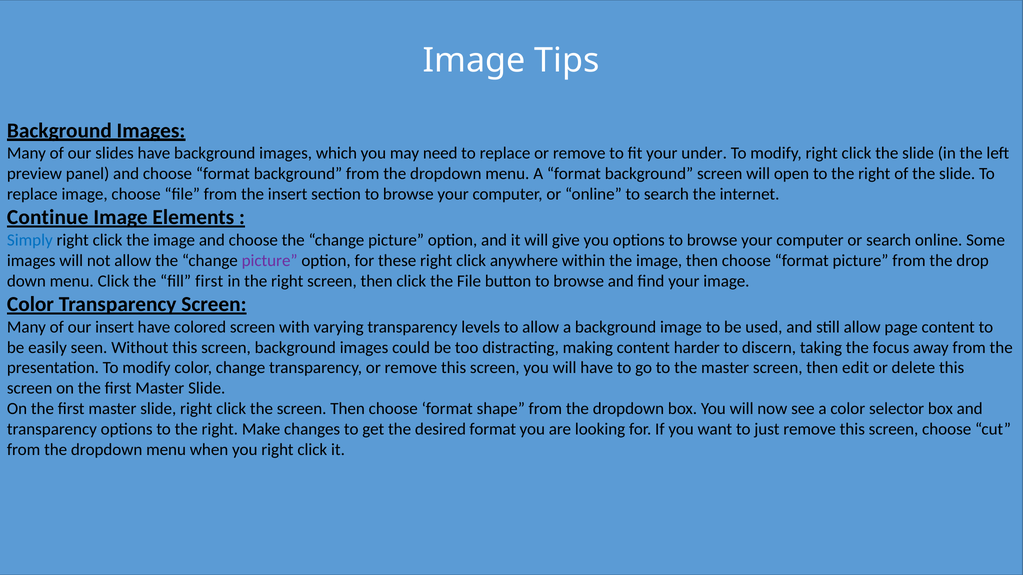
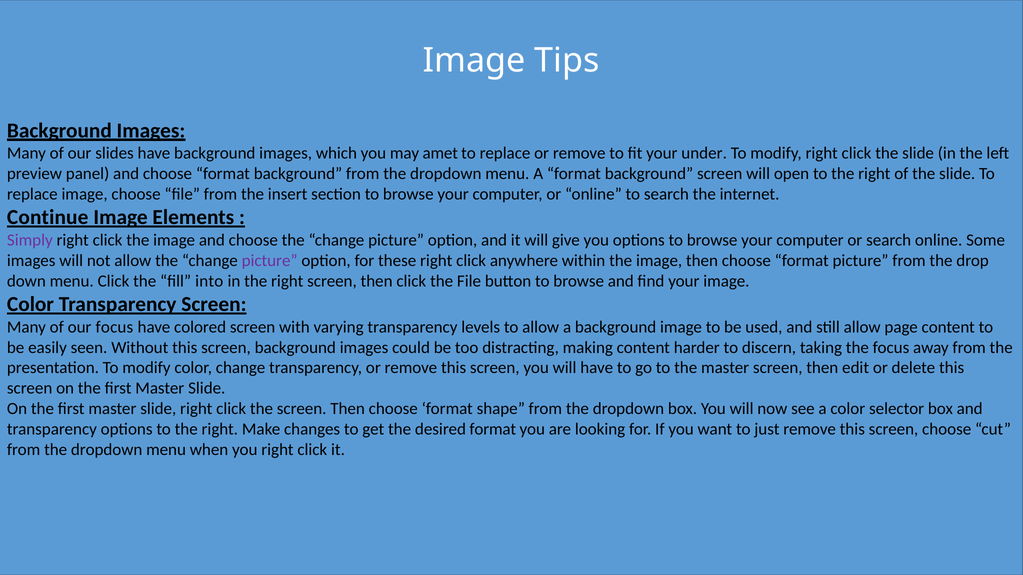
need: need -> amet
Simply colour: blue -> purple
fill first: first -> into
our insert: insert -> focus
